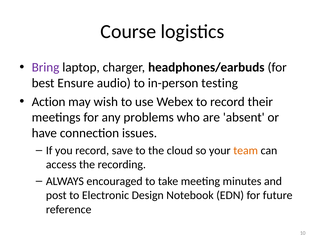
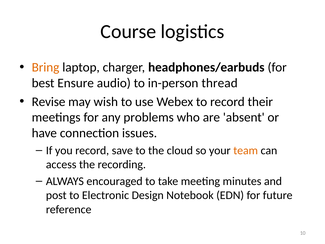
Bring colour: purple -> orange
testing: testing -> thread
Action: Action -> Revise
